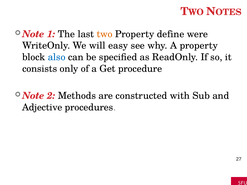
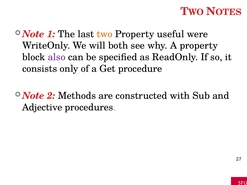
define: define -> useful
easy: easy -> both
also colour: blue -> purple
